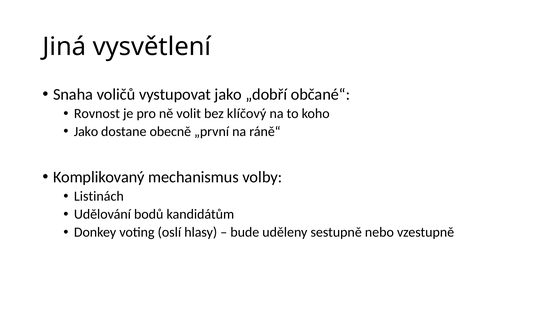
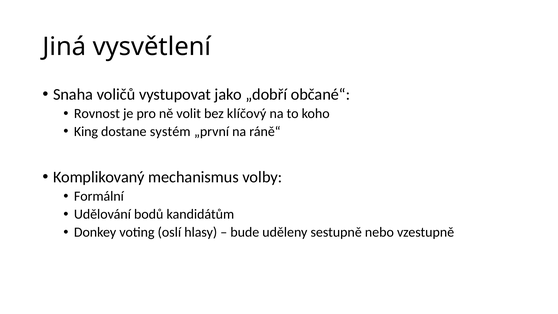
Jako at (86, 132): Jako -> King
obecně: obecně -> systém
Listinách: Listinách -> Formální
